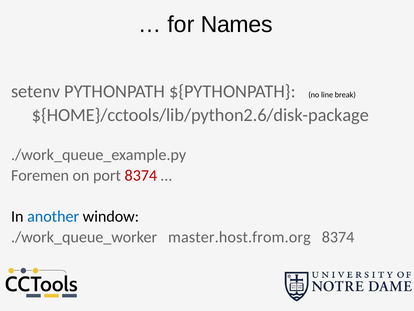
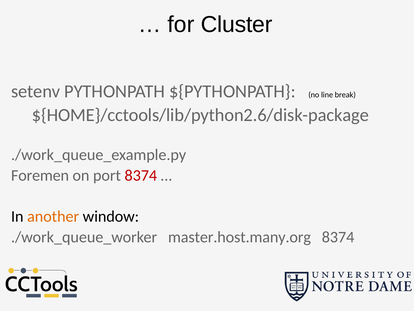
Names: Names -> Cluster
another colour: blue -> orange
master.host.from.org: master.host.from.org -> master.host.many.org
